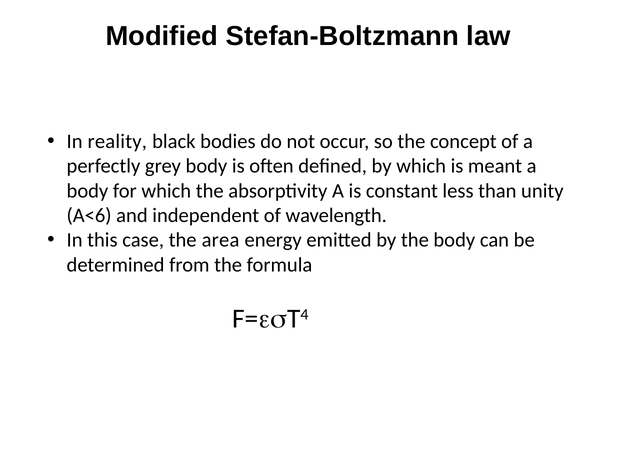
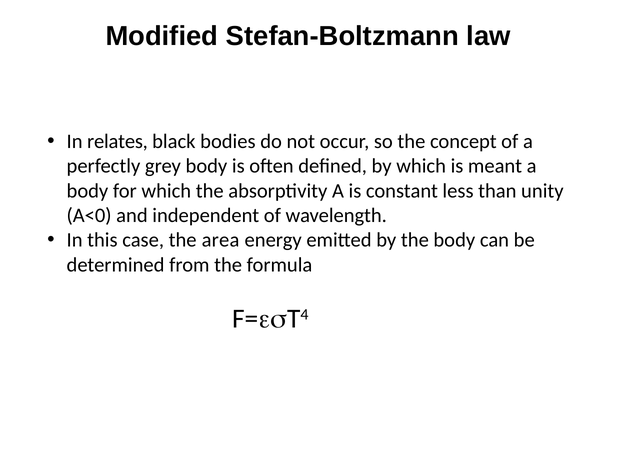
reality: reality -> relates
A<6: A<6 -> A<0
